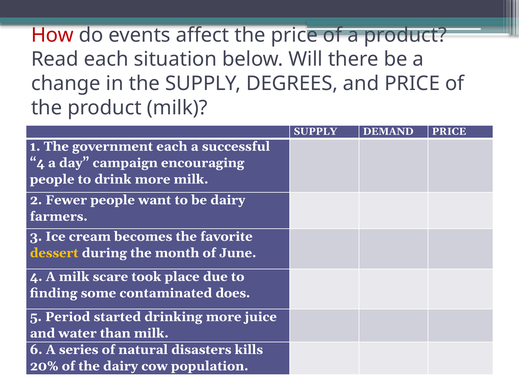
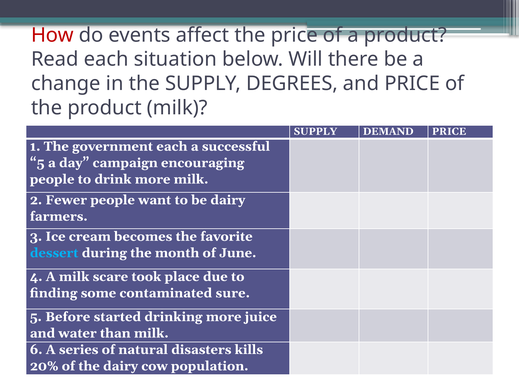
4 at (37, 163): 4 -> 5
dessert colour: yellow -> light blue
does: does -> sure
Period: Period -> Before
